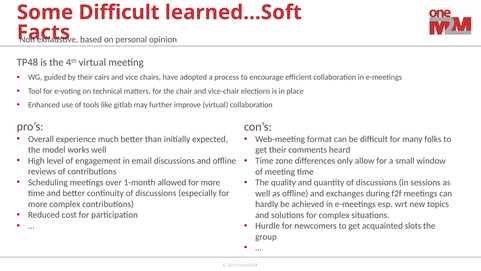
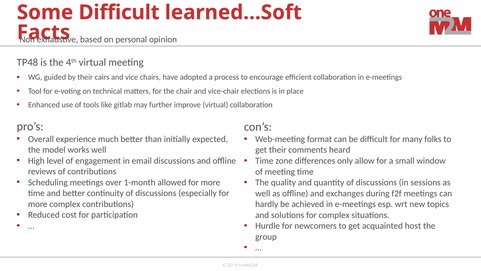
slots: slots -> host
